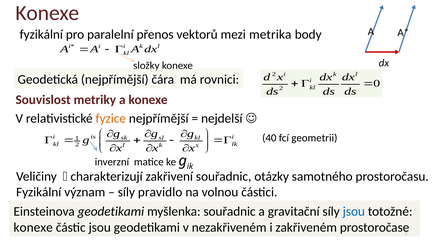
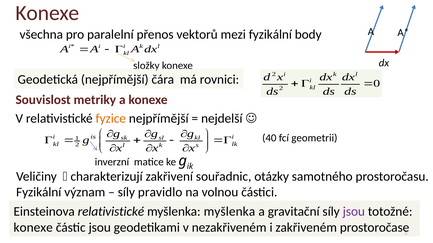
fyzikální at (41, 34): fyzikální -> všechna
mezi metrika: metrika -> fyzikální
Einsteinova geodetikami: geodetikami -> relativistické
myšlenka souřadnic: souřadnic -> myšlenka
jsou at (354, 212) colour: blue -> purple
